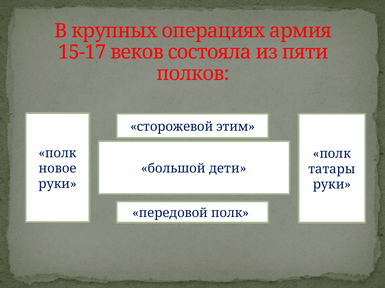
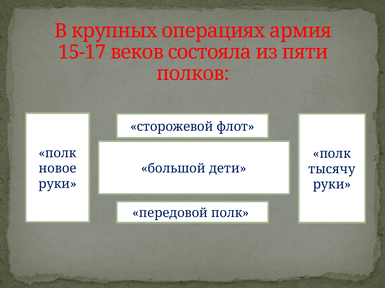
этим: этим -> флот
татары: татары -> тысячу
